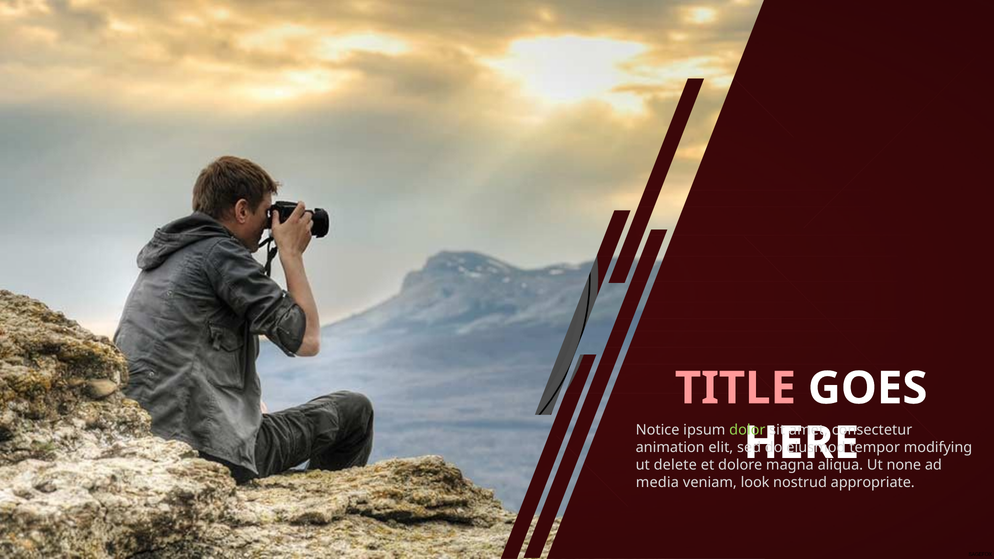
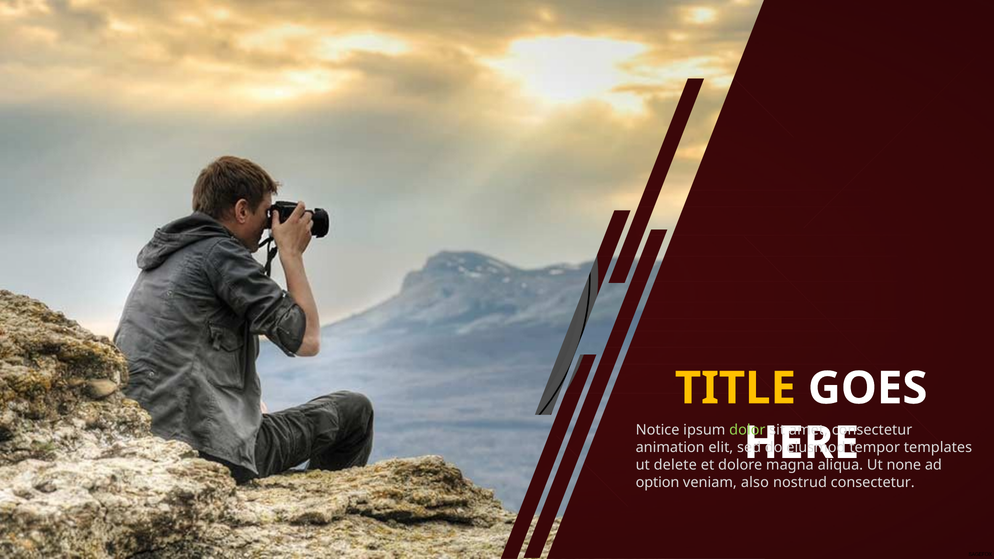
TITLE colour: pink -> yellow
modifying: modifying -> templates
media: media -> option
look: look -> also
nostrud appropriate: appropriate -> consectetur
